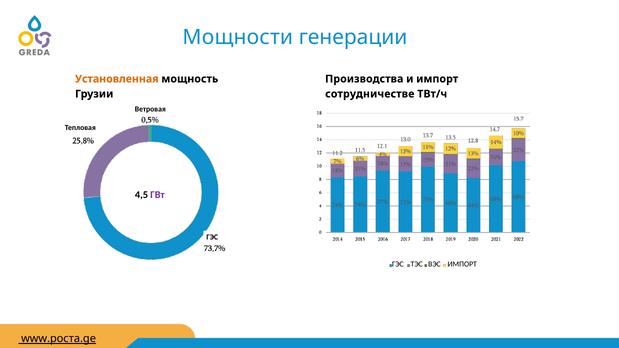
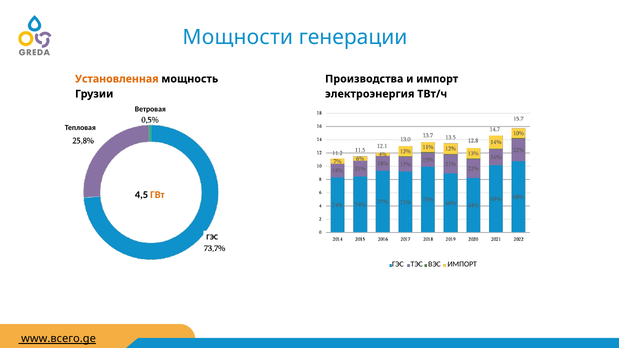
сотрудничестве: сотрудничестве -> электроэнергия
ГВт colour: purple -> orange
www.роста.ge: www.роста.ge -> www.всего.ge
